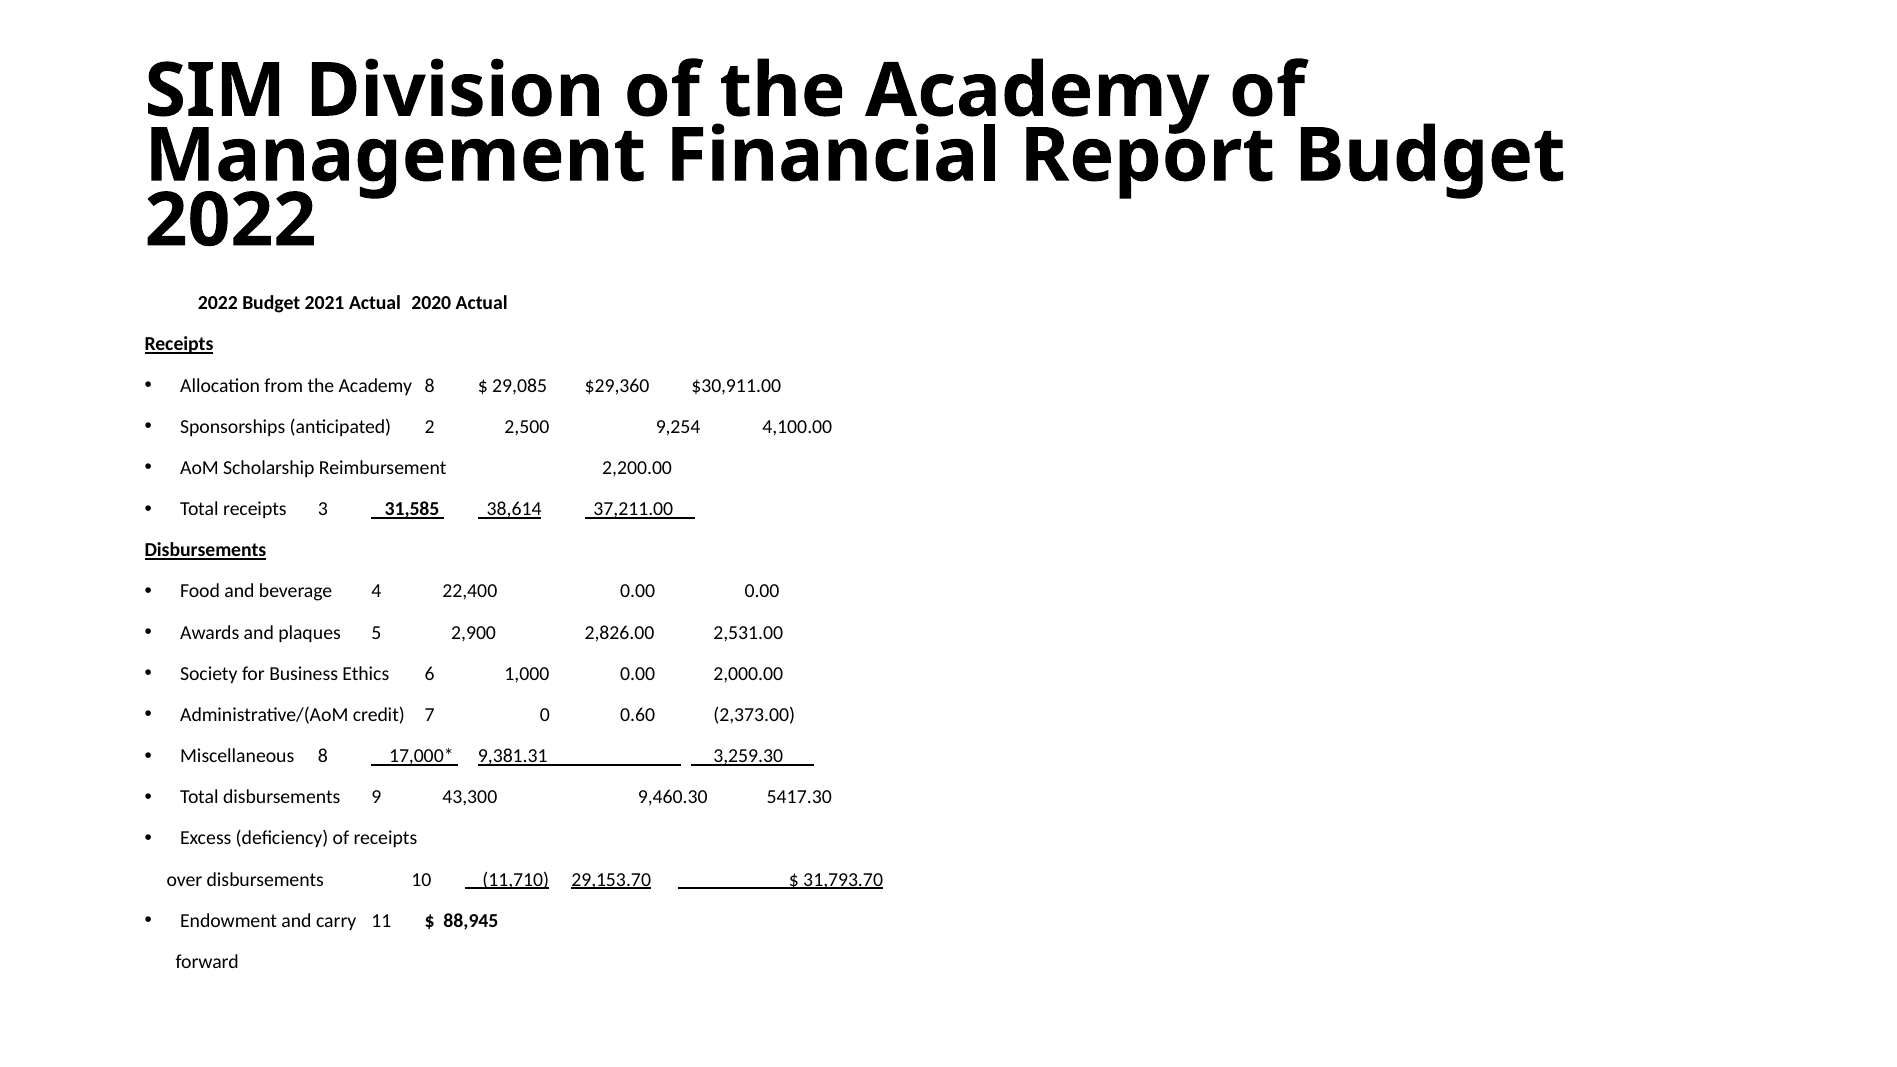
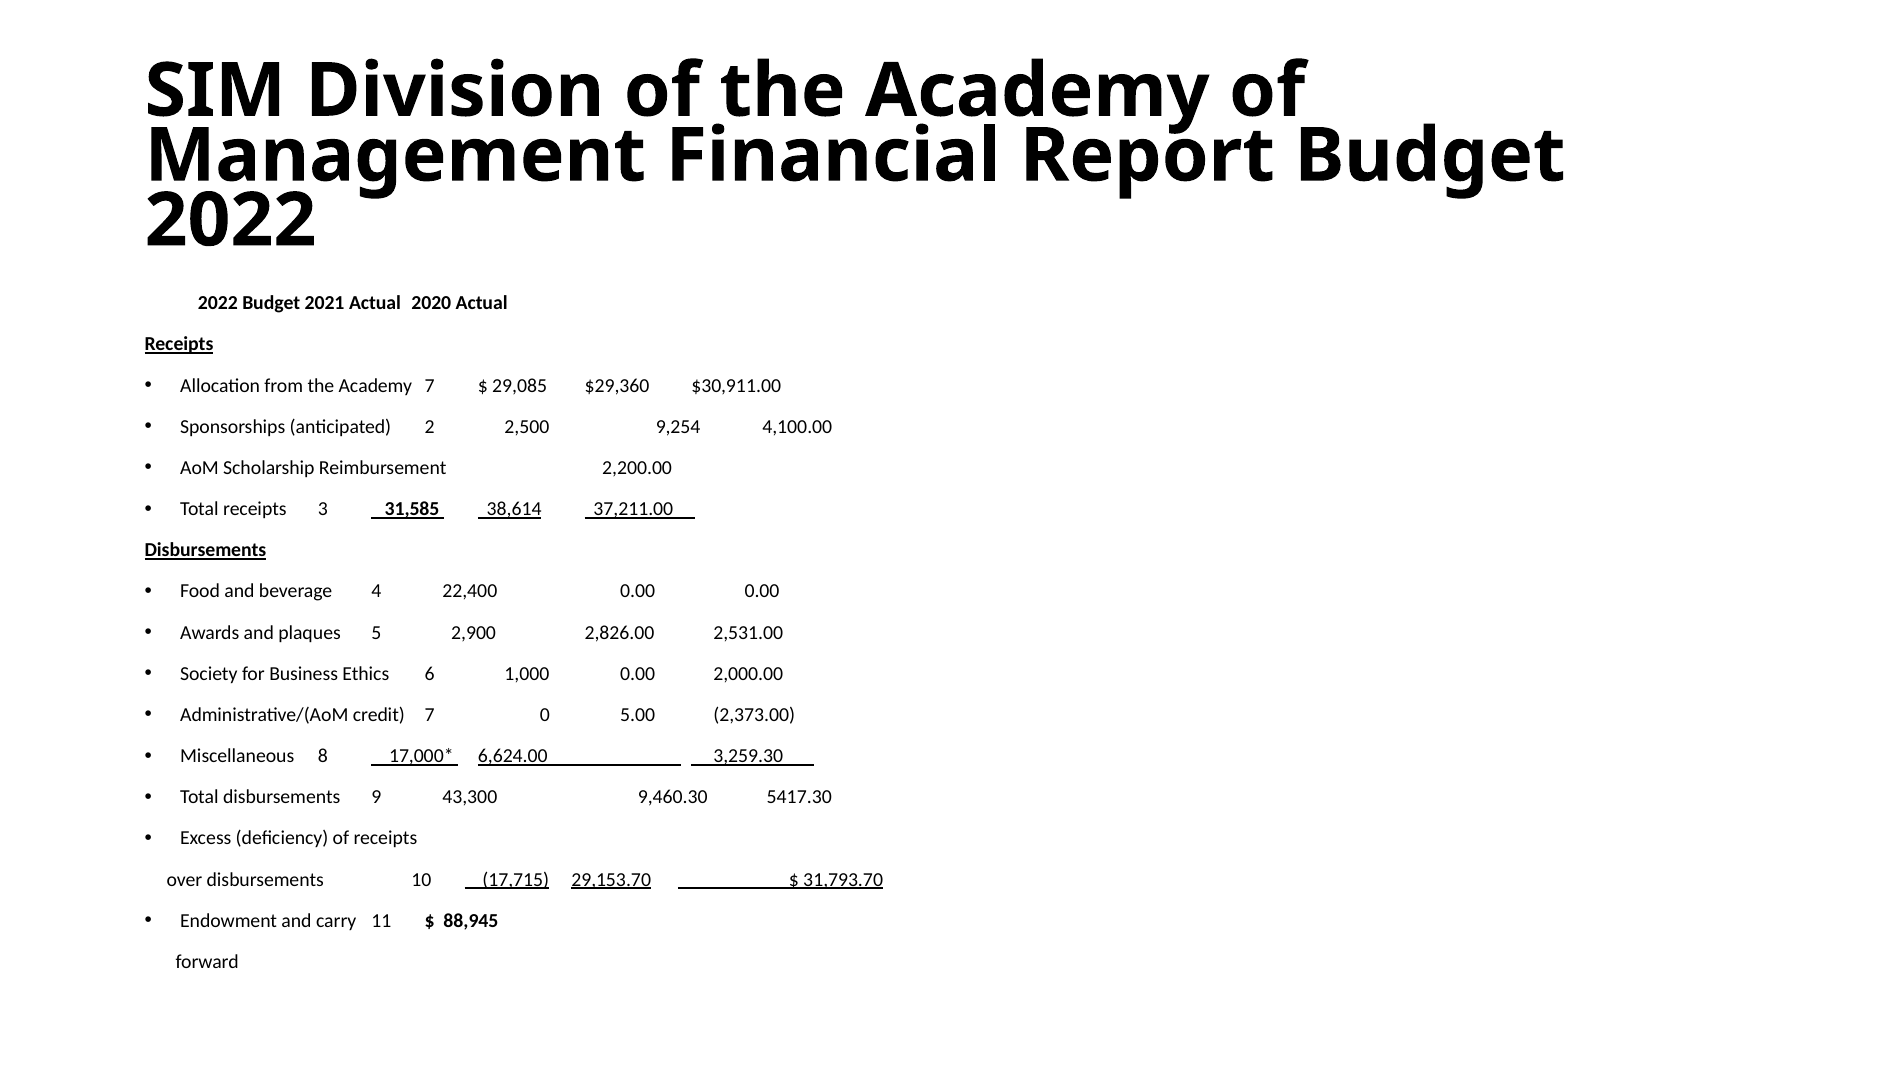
Academy 8: 8 -> 7
0.60: 0.60 -> 5.00
9,381.31: 9,381.31 -> 6,624.00
11,710: 11,710 -> 17,715
